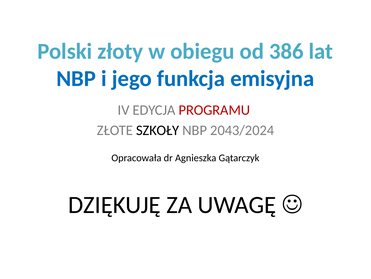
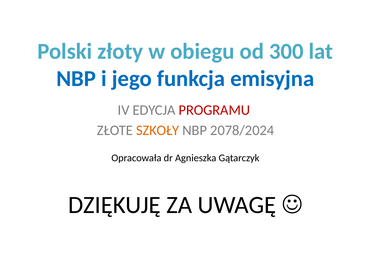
386: 386 -> 300
SZKOŁY colour: black -> orange
2043/2024: 2043/2024 -> 2078/2024
